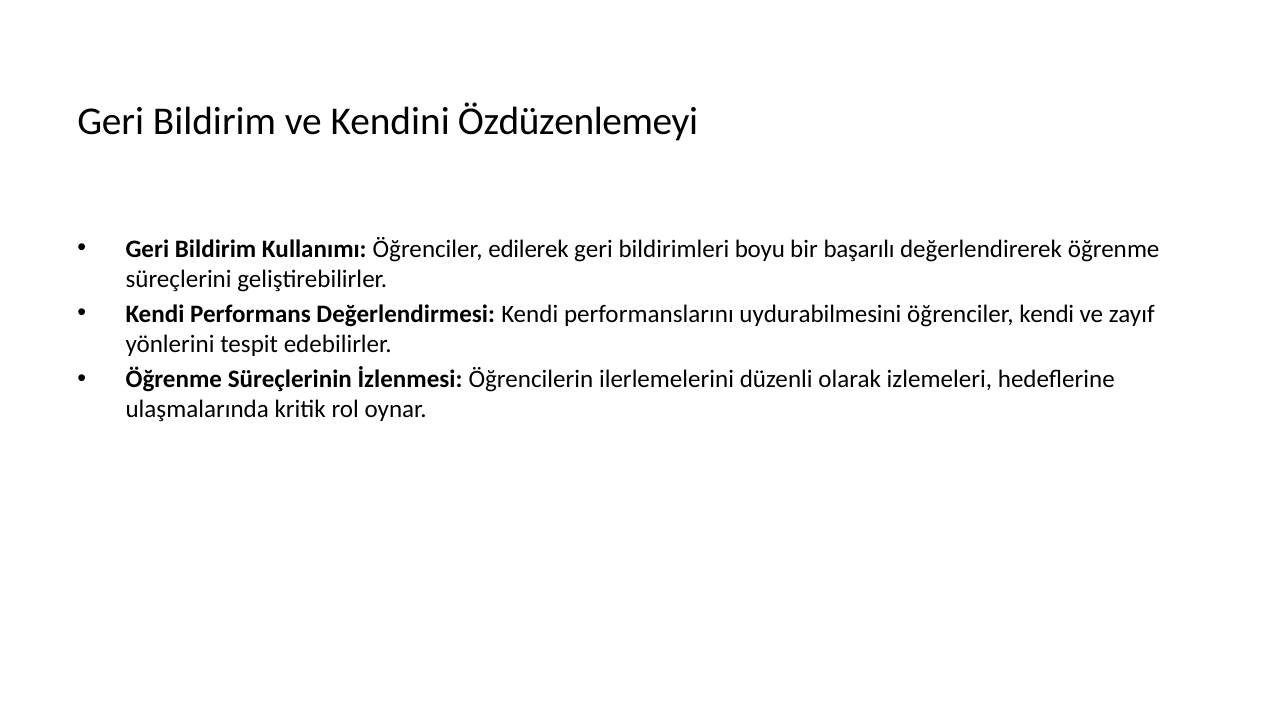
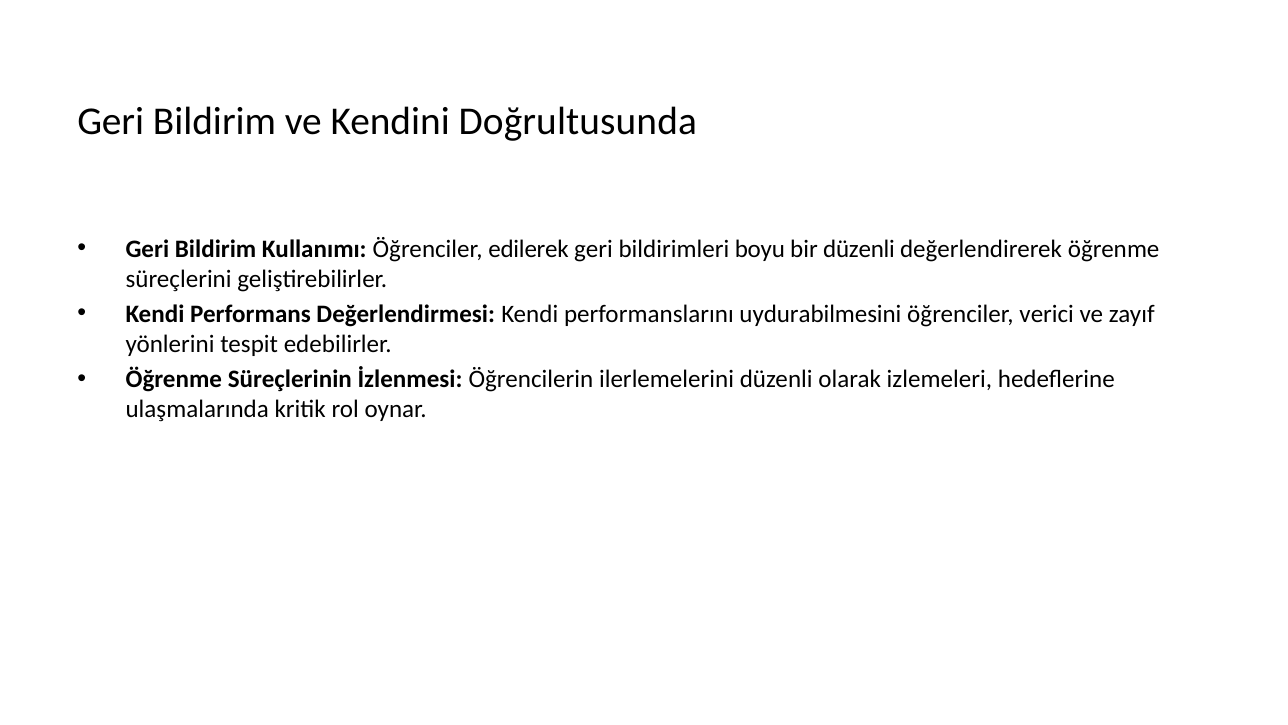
Özdüzenlemeyi: Özdüzenlemeyi -> Doğrultusunda
bir başarılı: başarılı -> düzenli
öğrenciler kendi: kendi -> verici
